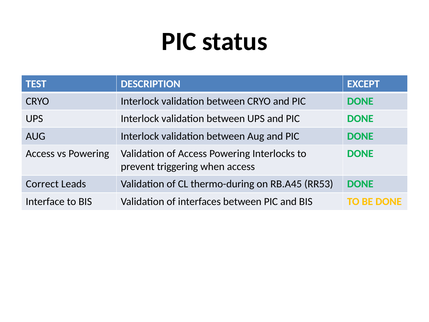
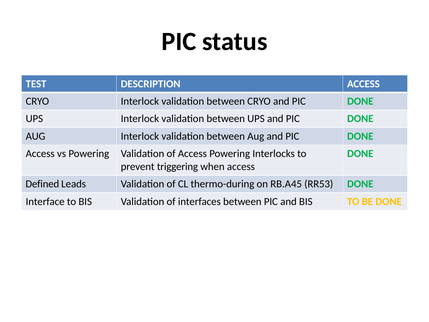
DESCRIPTION EXCEPT: EXCEPT -> ACCESS
Correct: Correct -> Defined
